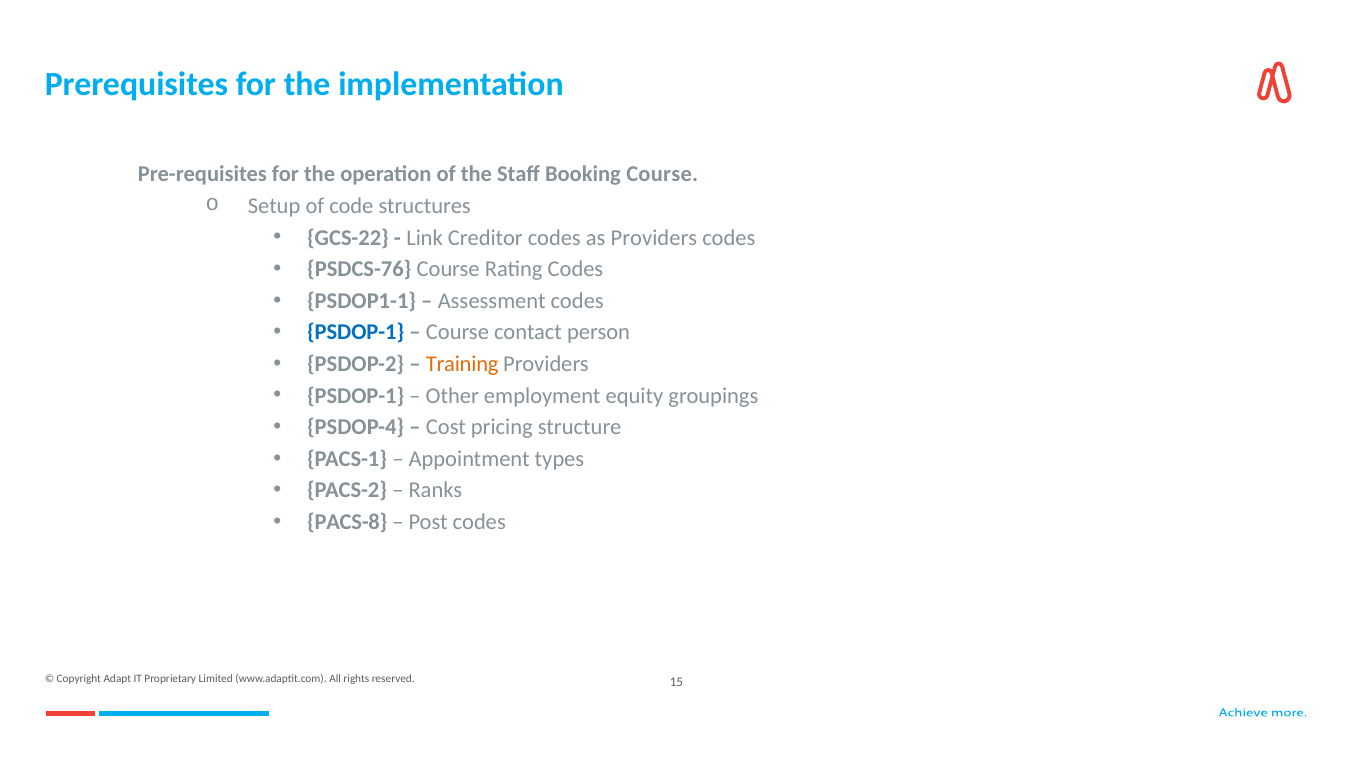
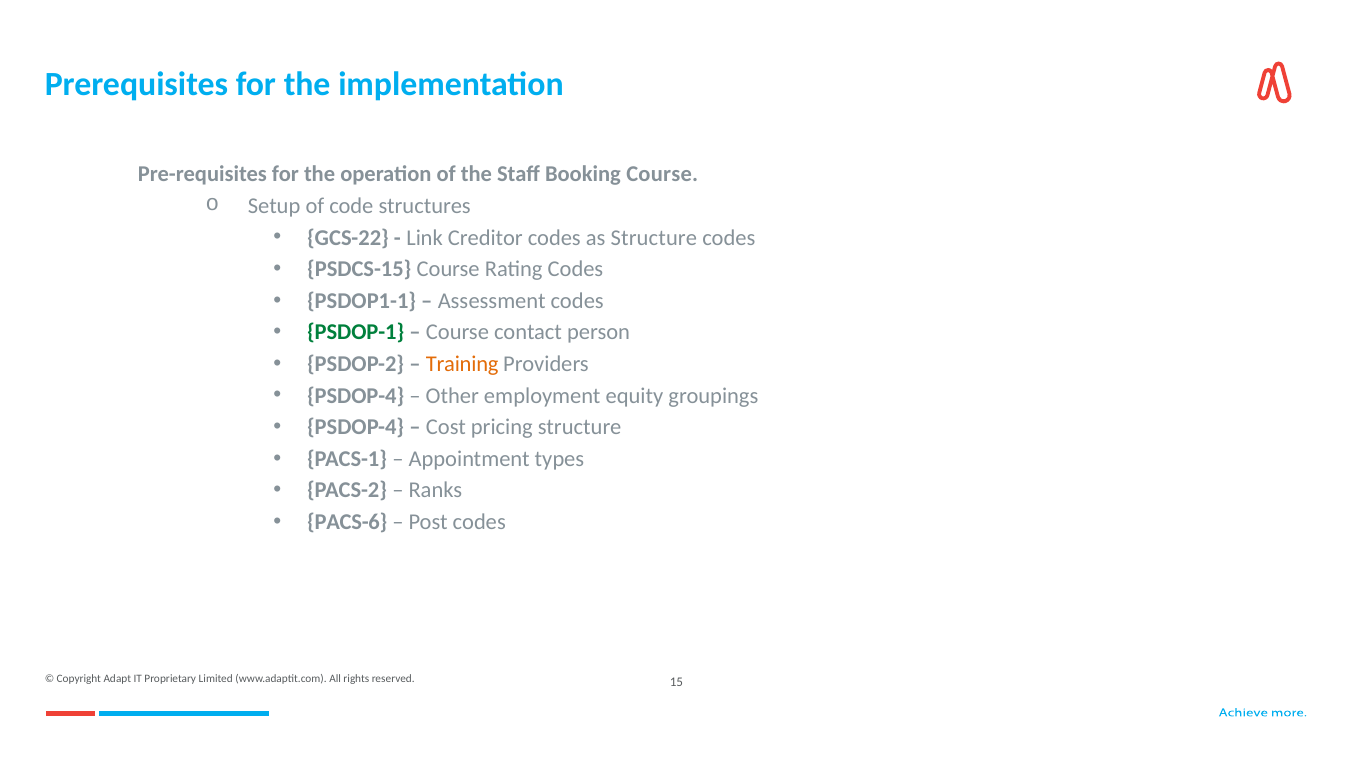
as Providers: Providers -> Structure
PSDCS-76: PSDCS-76 -> PSDCS-15
PSDOP-1 at (356, 332) colour: blue -> green
PSDOP-1 at (356, 395): PSDOP-1 -> PSDOP-4
PACS-8: PACS-8 -> PACS-6
